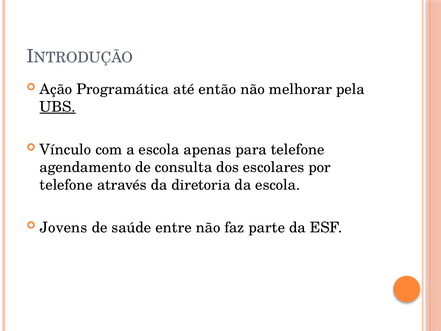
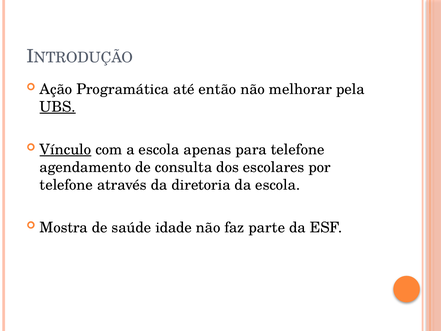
Vínculo underline: none -> present
Jovens: Jovens -> Mostra
entre: entre -> idade
